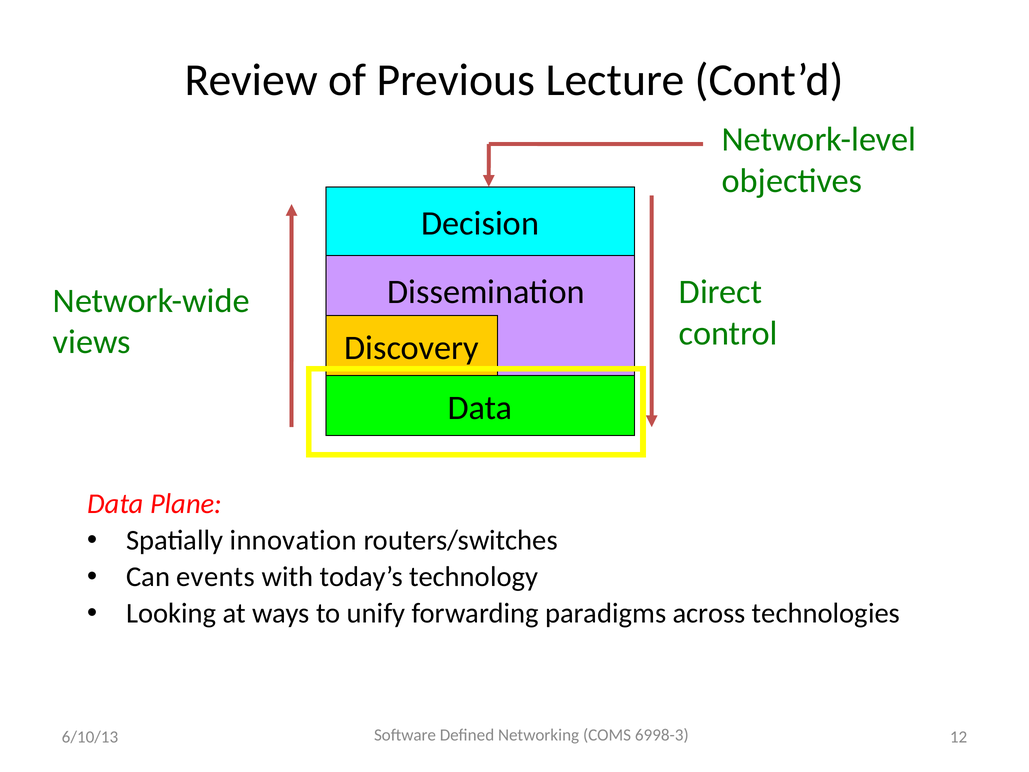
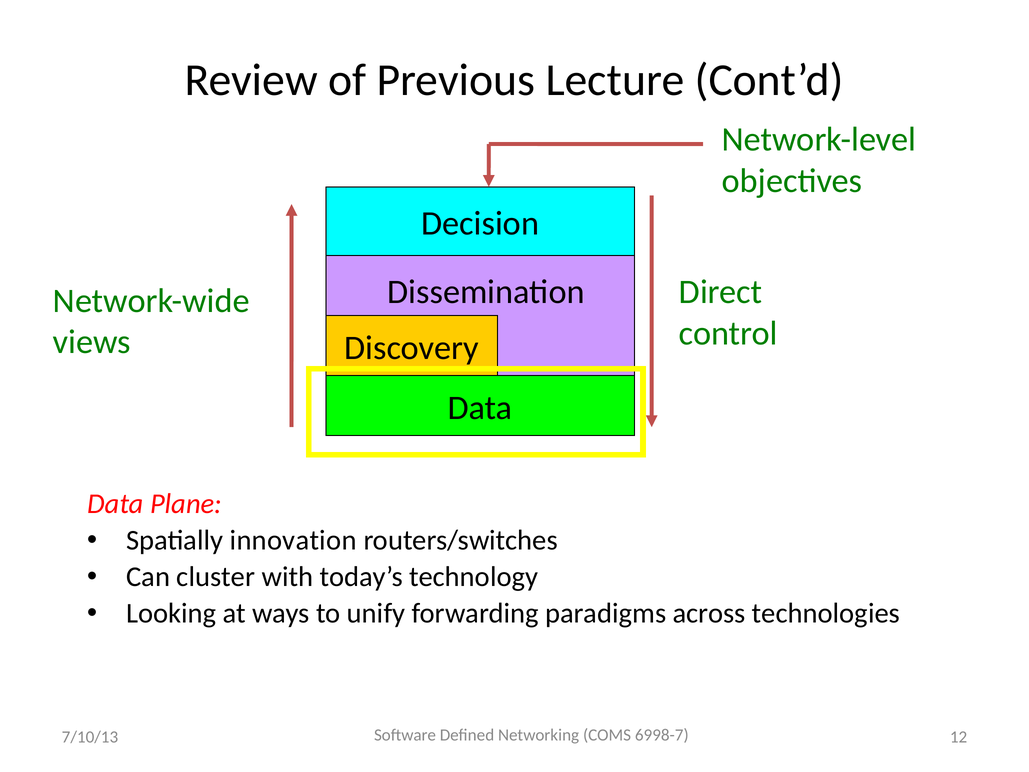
events: events -> cluster
6998-3: 6998-3 -> 6998-7
6/10/13: 6/10/13 -> 7/10/13
